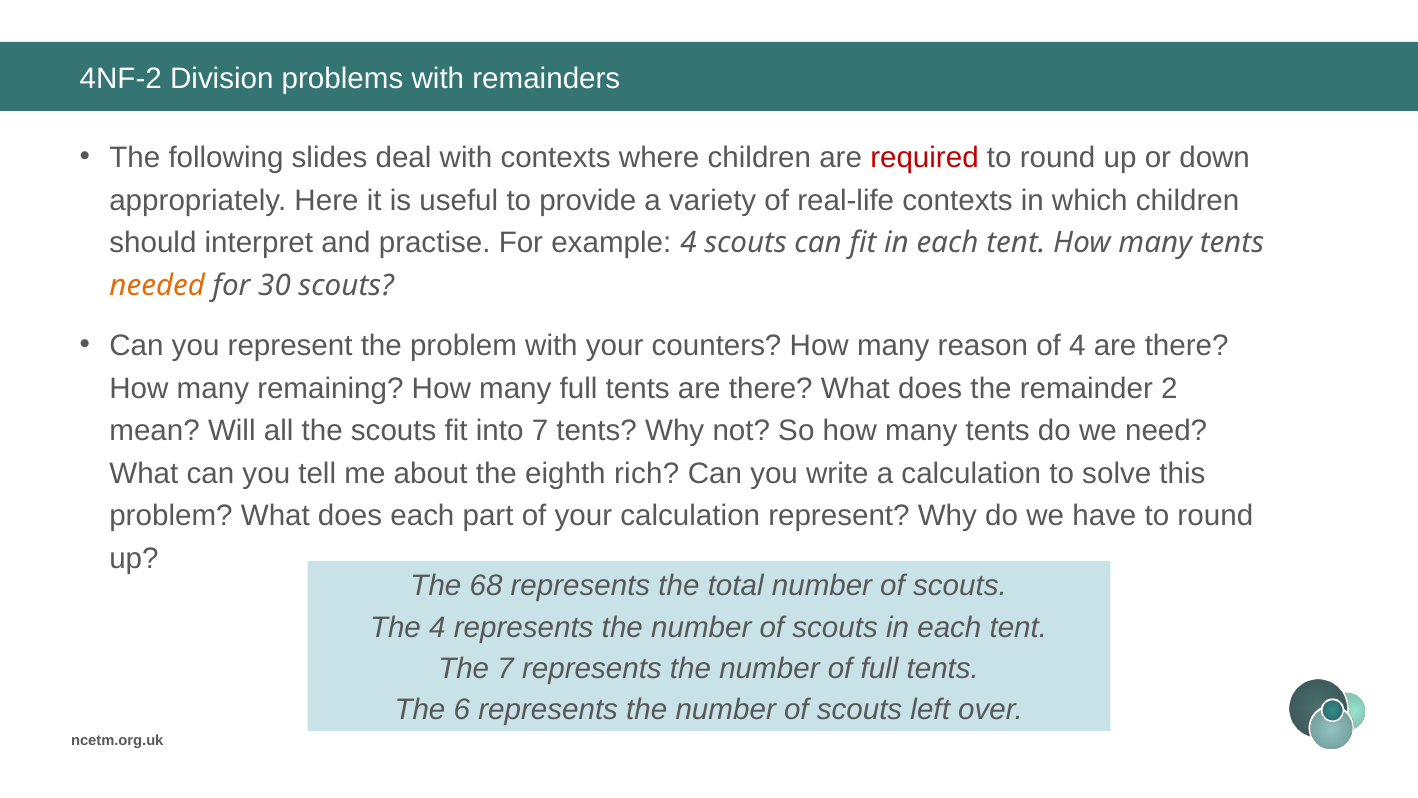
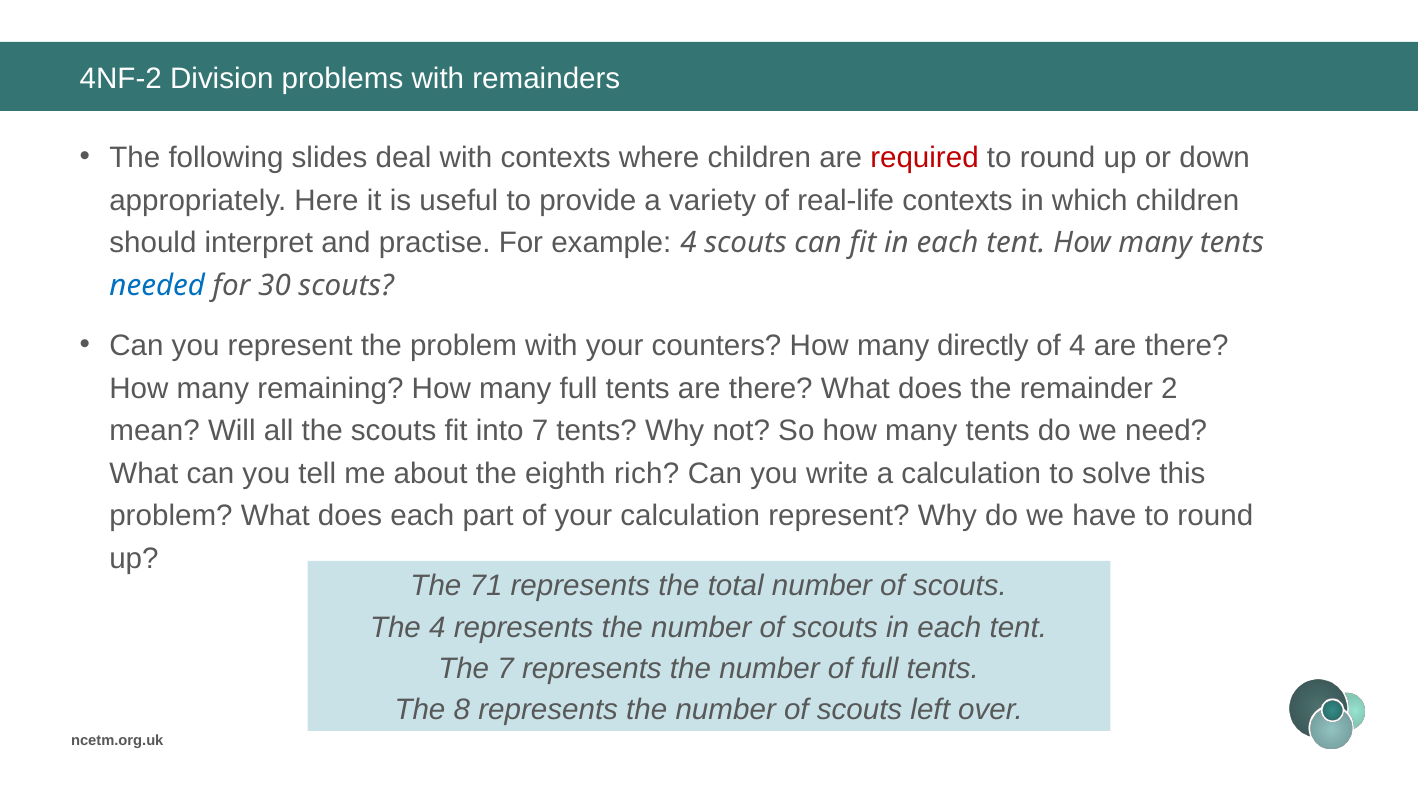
needed colour: orange -> blue
reason: reason -> directly
68: 68 -> 71
6: 6 -> 8
